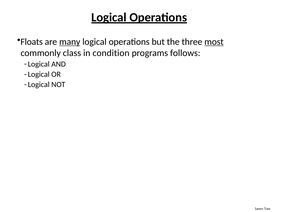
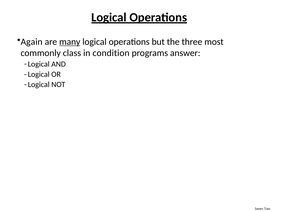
Floats: Floats -> Again
most underline: present -> none
follows: follows -> answer
